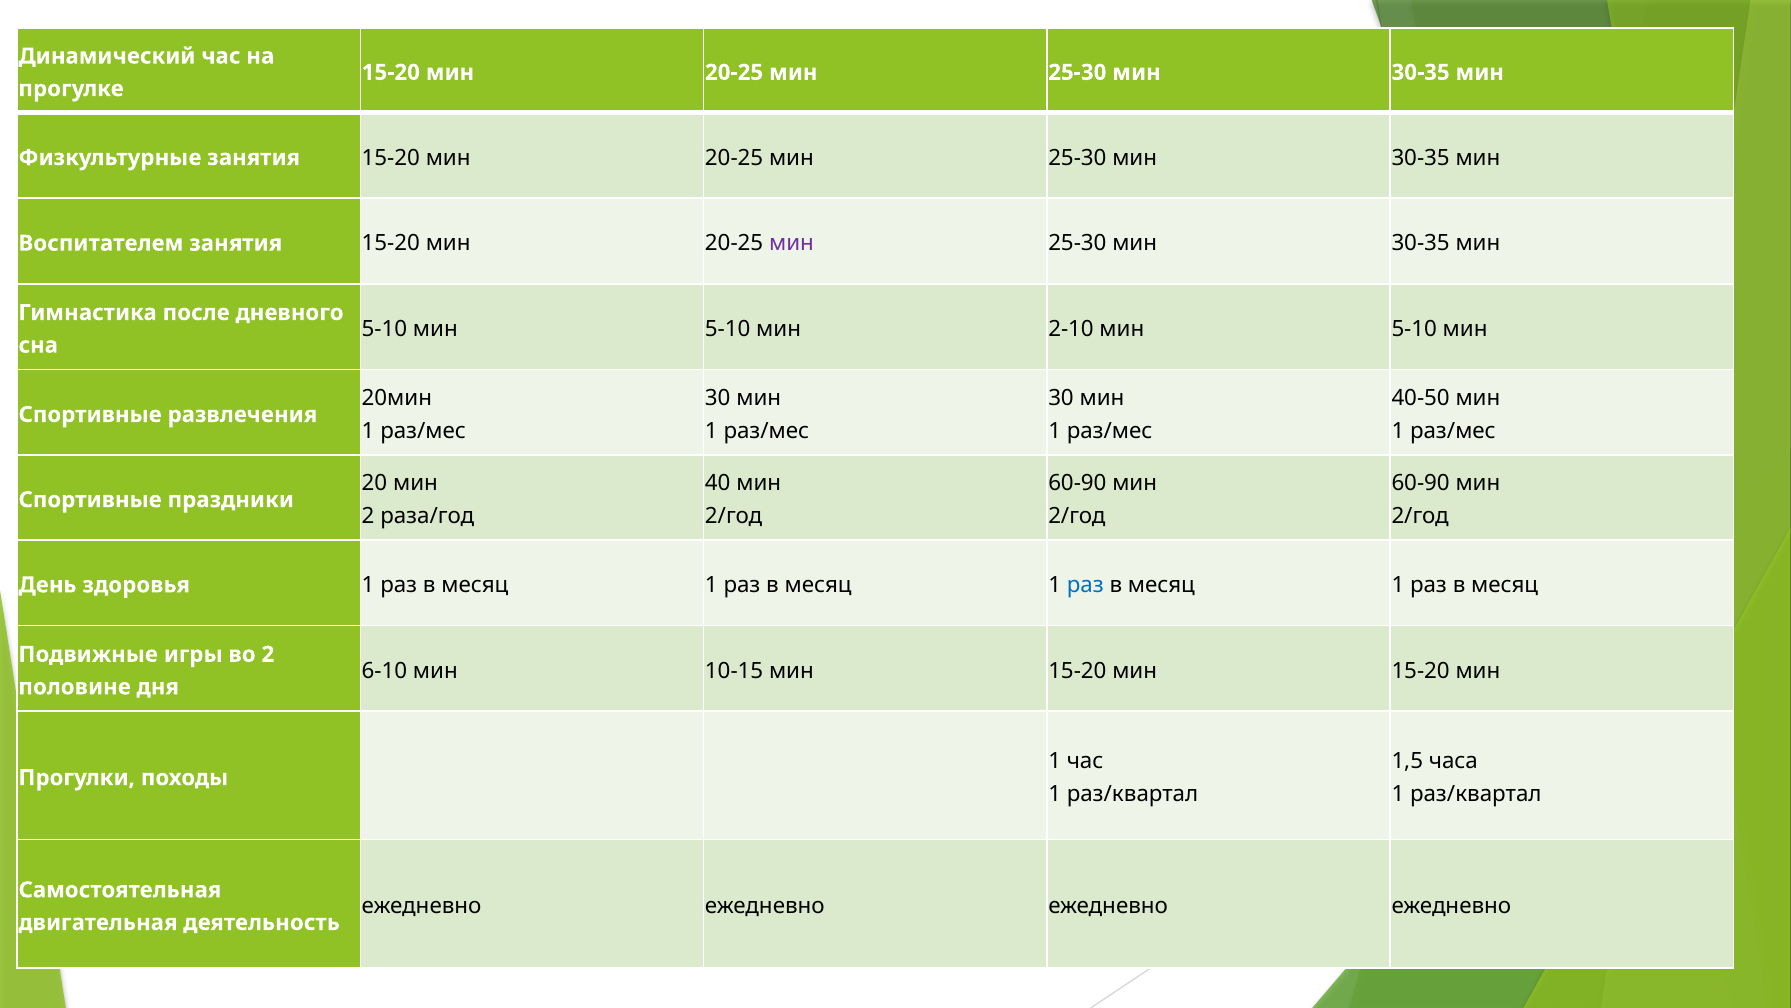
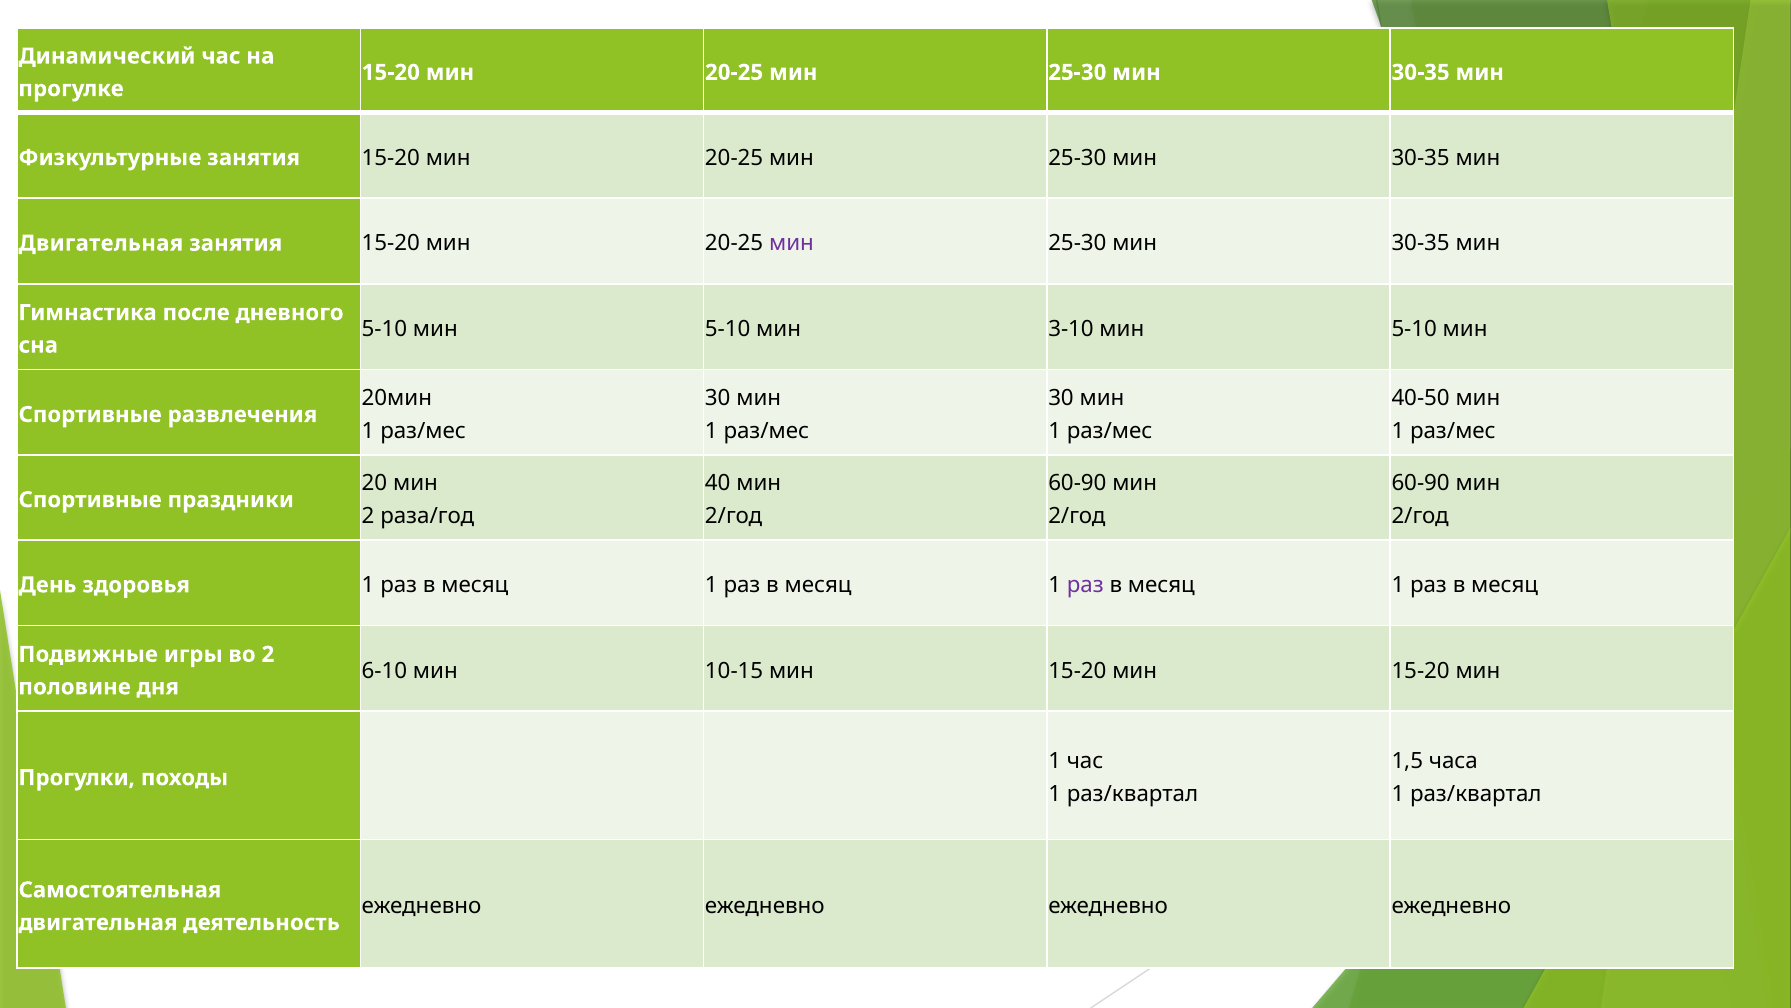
Воспитателем at (101, 243): Воспитателем -> Двигательная
2-10: 2-10 -> 3-10
раз at (1085, 585) colour: blue -> purple
